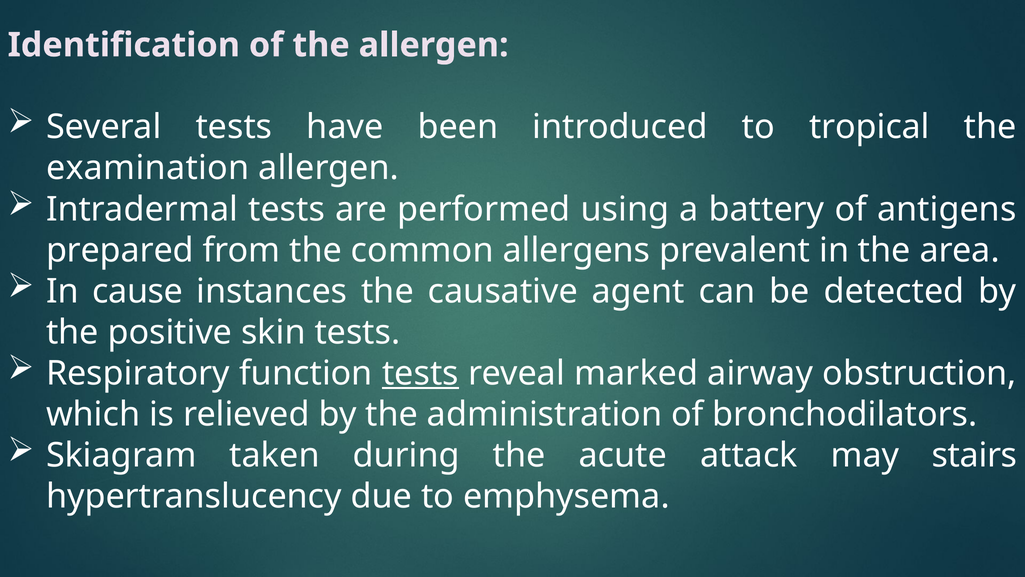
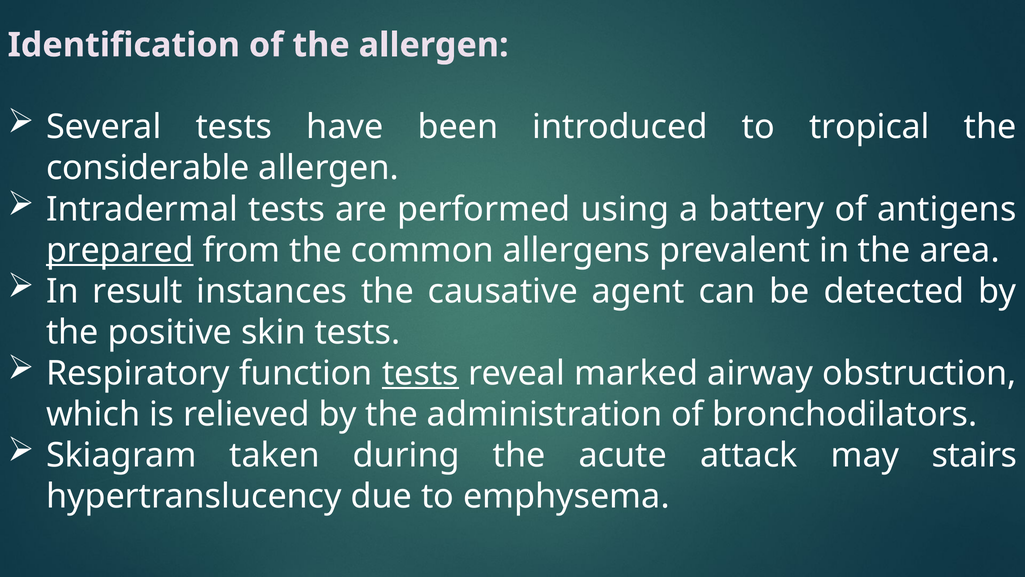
examination: examination -> considerable
prepared underline: none -> present
cause: cause -> result
